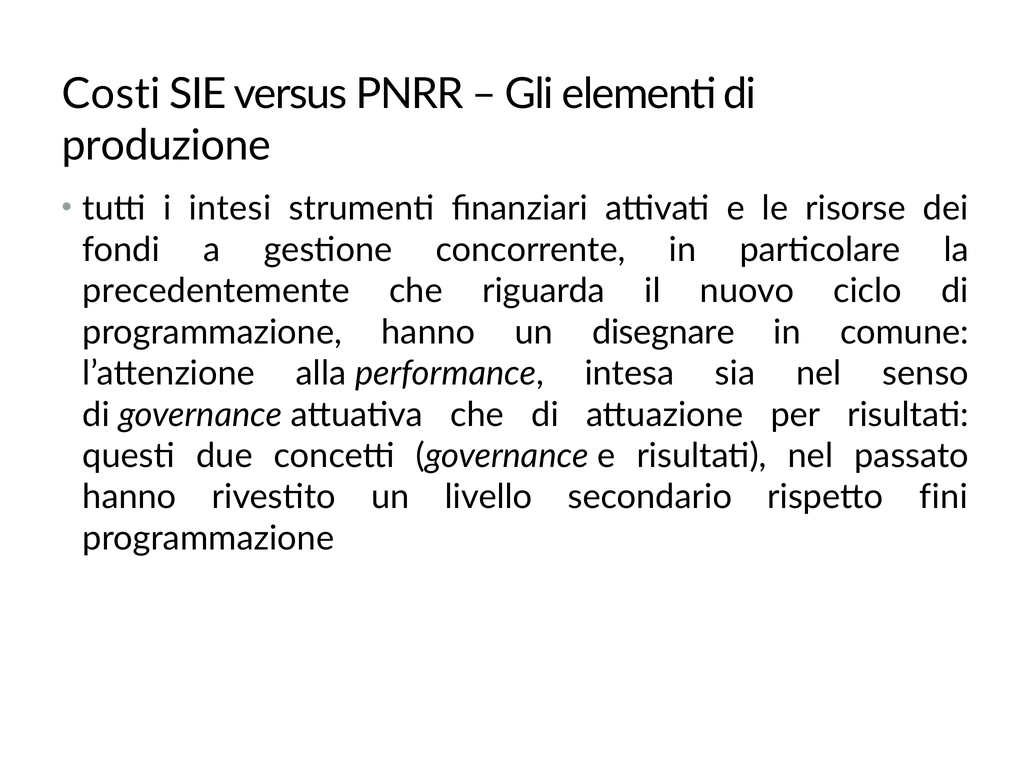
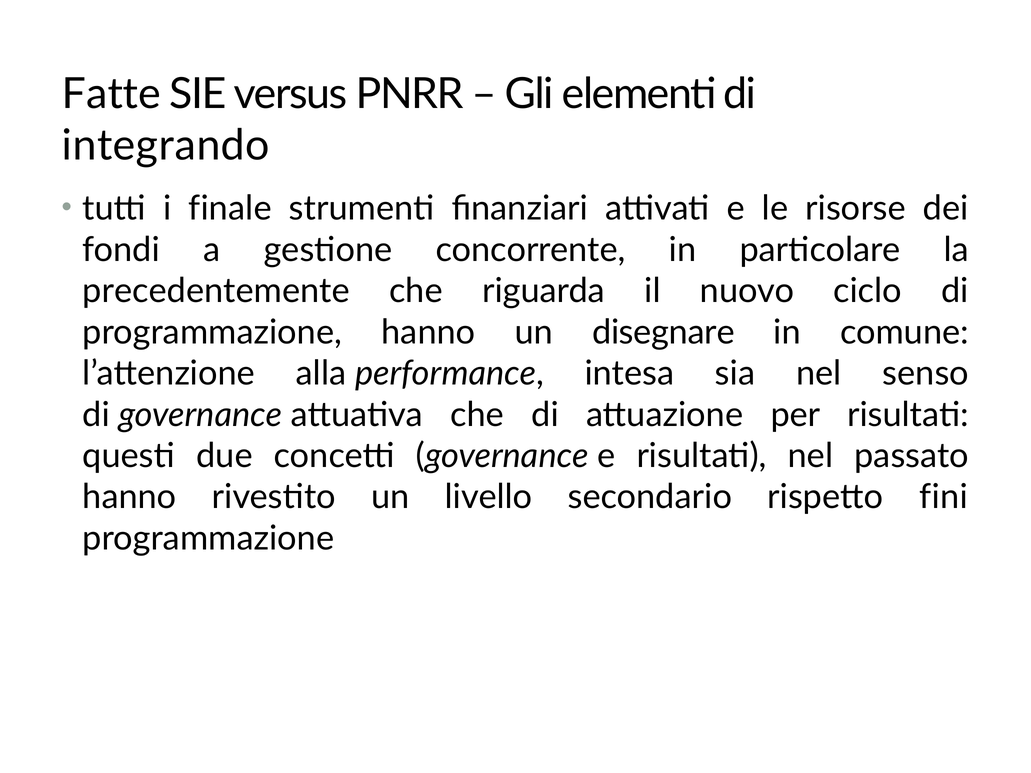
Costi: Costi -> Fatte
produzione: produzione -> integrando
intesi: intesi -> finale
